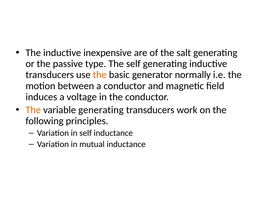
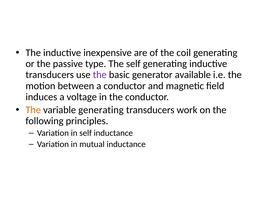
salt: salt -> coil
the at (100, 75) colour: orange -> purple
normally: normally -> available
